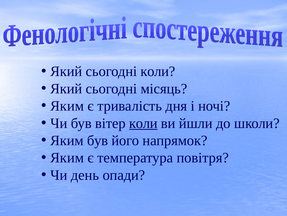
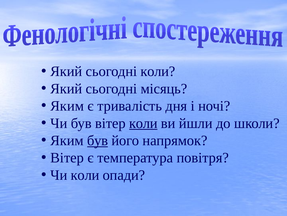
був at (98, 140) underline: none -> present
Яким at (67, 157): Яким -> Вітер
Чи день: день -> коли
